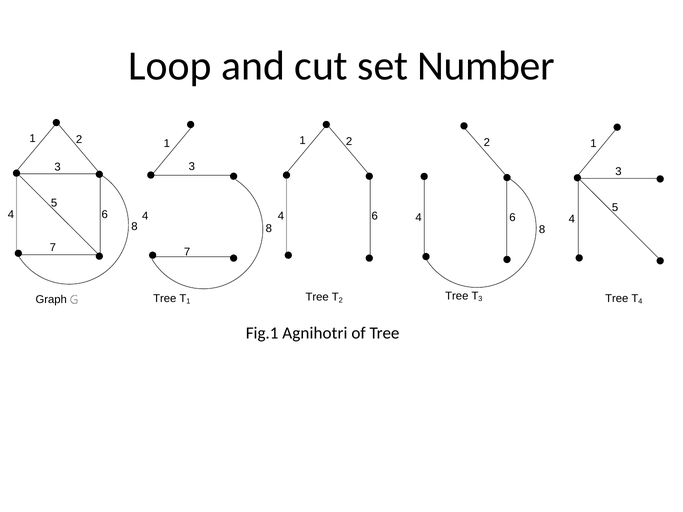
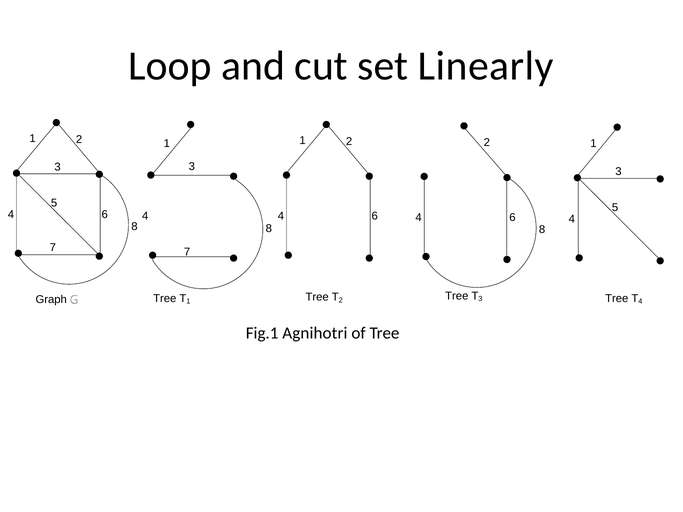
Number: Number -> Linearly
